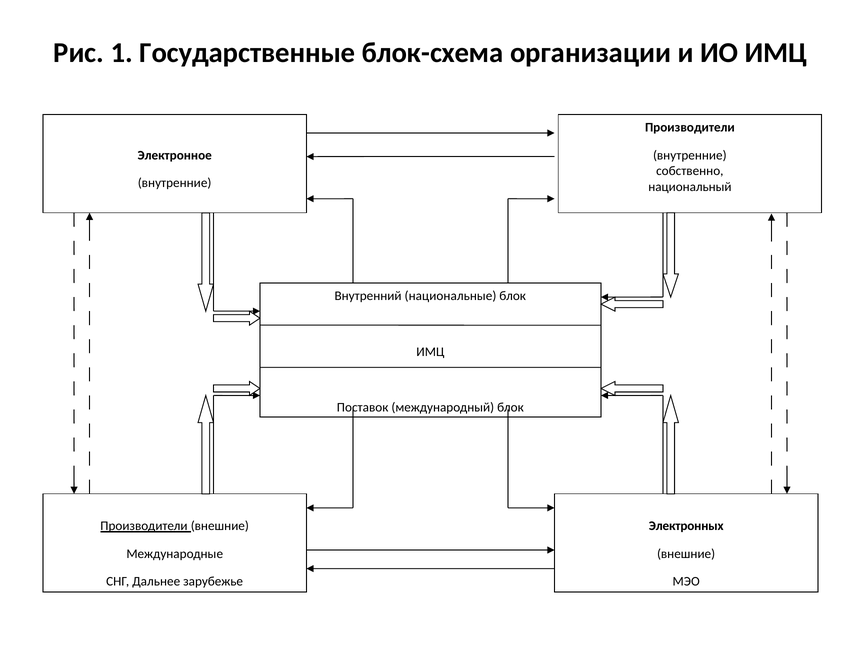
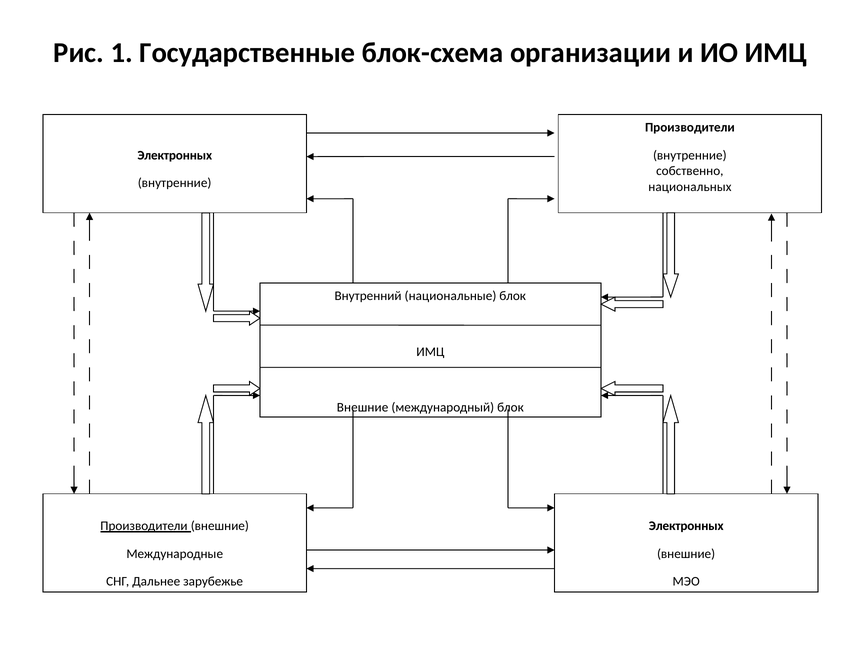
Электронное at (175, 155): Электронное -> Электронных
национальный: национальный -> национальных
Поставок at (363, 407): Поставок -> Внешние
